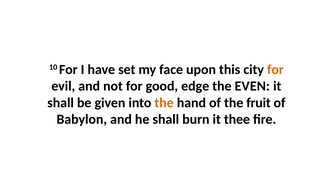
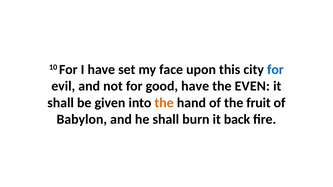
for at (275, 70) colour: orange -> blue
good edge: edge -> have
thee: thee -> back
